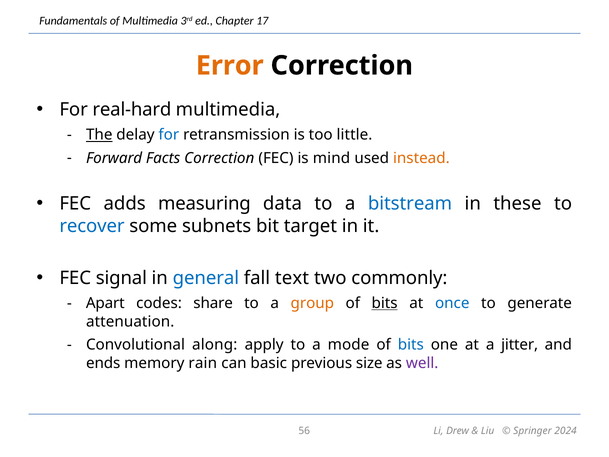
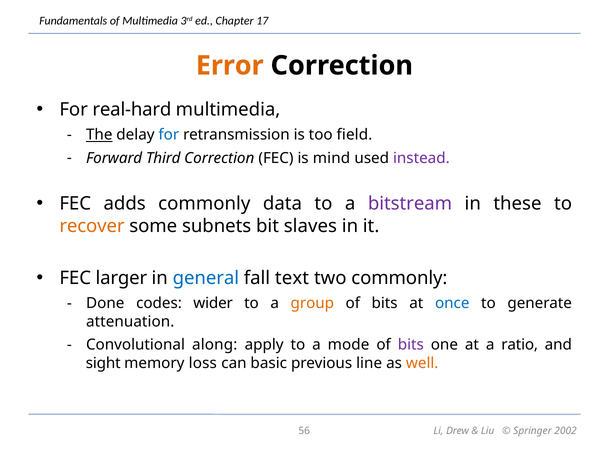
little: little -> field
Facts: Facts -> Third
instead colour: orange -> purple
adds measuring: measuring -> commonly
bitstream colour: blue -> purple
recover colour: blue -> orange
target: target -> slaves
signal: signal -> larger
Apart: Apart -> Done
share: share -> wider
bits at (385, 303) underline: present -> none
bits at (411, 345) colour: blue -> purple
jitter: jitter -> ratio
ends: ends -> sight
rain: rain -> loss
size: size -> line
well colour: purple -> orange
2024: 2024 -> 2002
